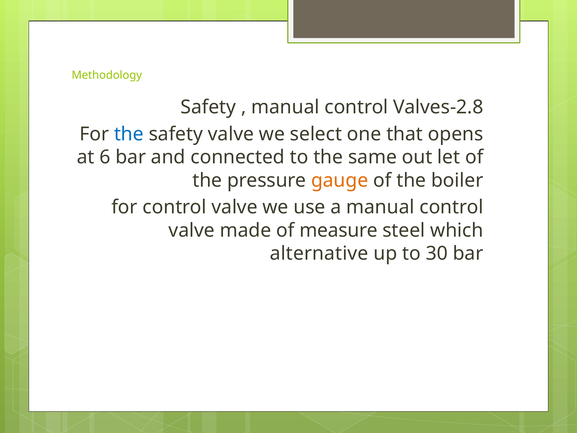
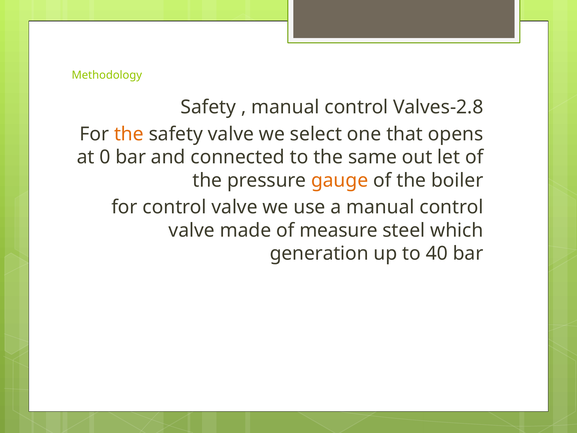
the at (129, 134) colour: blue -> orange
6: 6 -> 0
alternative: alternative -> generation
30: 30 -> 40
